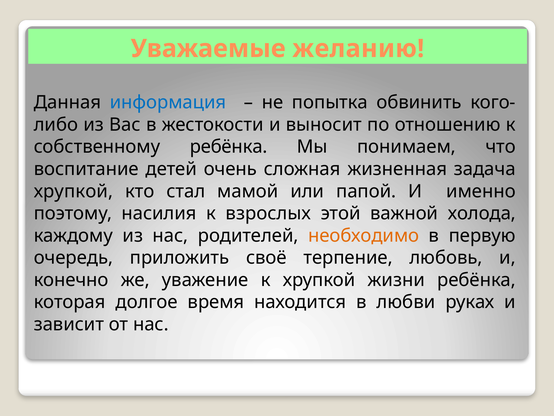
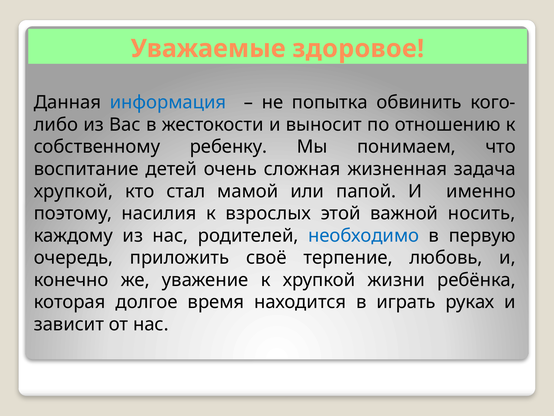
желанию: желанию -> здоровое
собственному ребёнка: ребёнка -> ребенку
холода: холода -> носить
необходимо colour: orange -> blue
любви: любви -> играть
